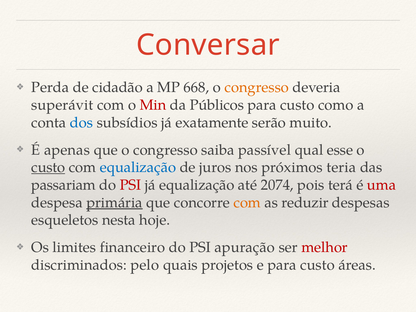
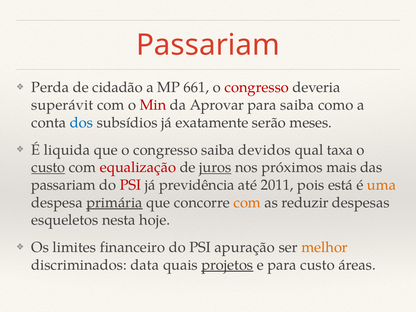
Conversar at (208, 45): Conversar -> Passariam
668: 668 -> 661
congresso at (257, 87) colour: orange -> red
Públicos: Públicos -> Aprovar
custo at (297, 105): custo -> saiba
muito: muito -> meses
apenas: apenas -> liquida
passível: passível -> devidos
esse: esse -> taxa
equalização at (138, 167) colour: blue -> red
juros underline: none -> present
teria: teria -> mais
já equalização: equalização -> previdência
2074: 2074 -> 2011
terá: terá -> está
uma colour: red -> orange
melhor colour: red -> orange
pelo: pelo -> data
projetos underline: none -> present
